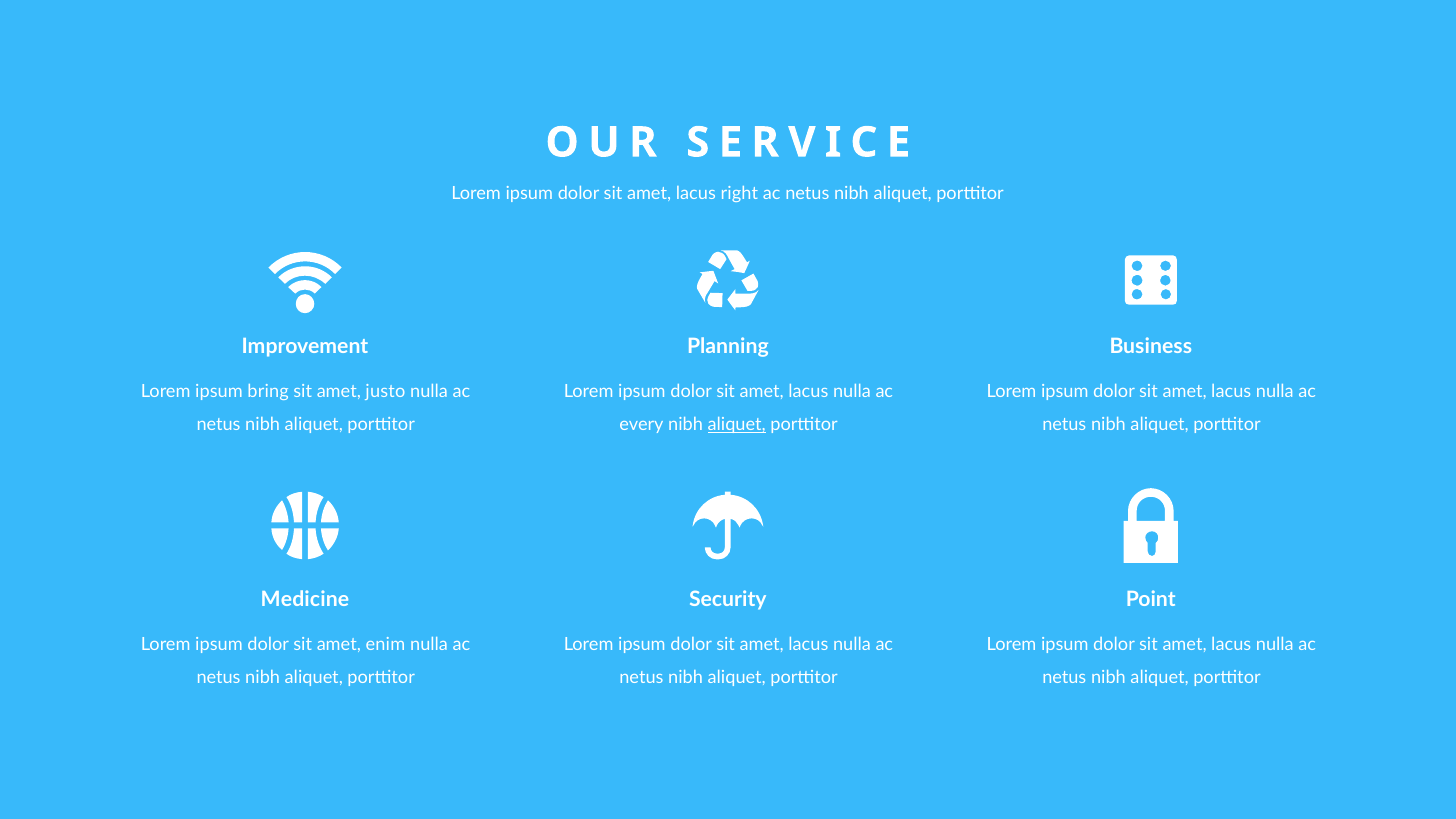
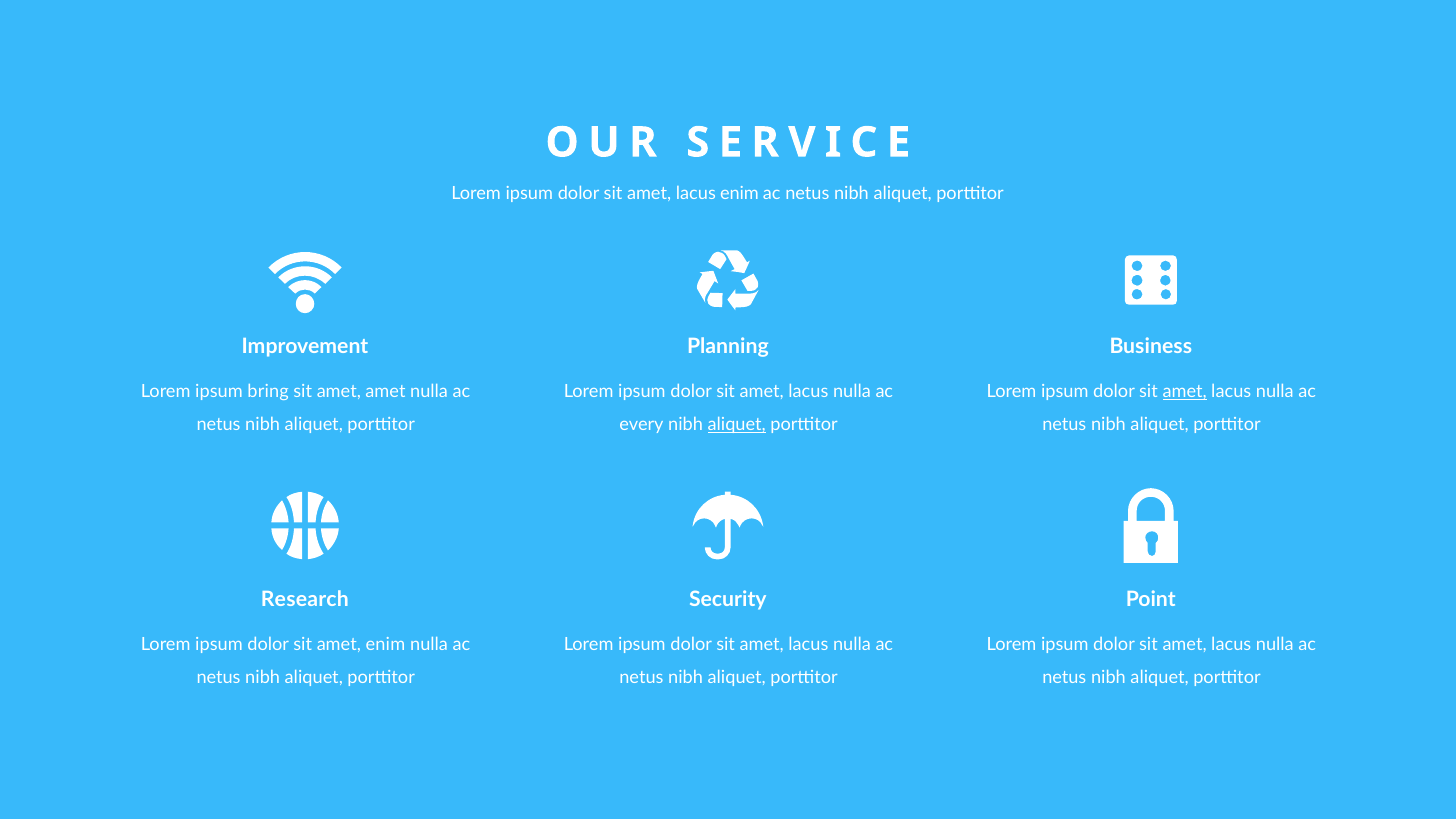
lacus right: right -> enim
amet justo: justo -> amet
amet at (1185, 392) underline: none -> present
Medicine: Medicine -> Research
